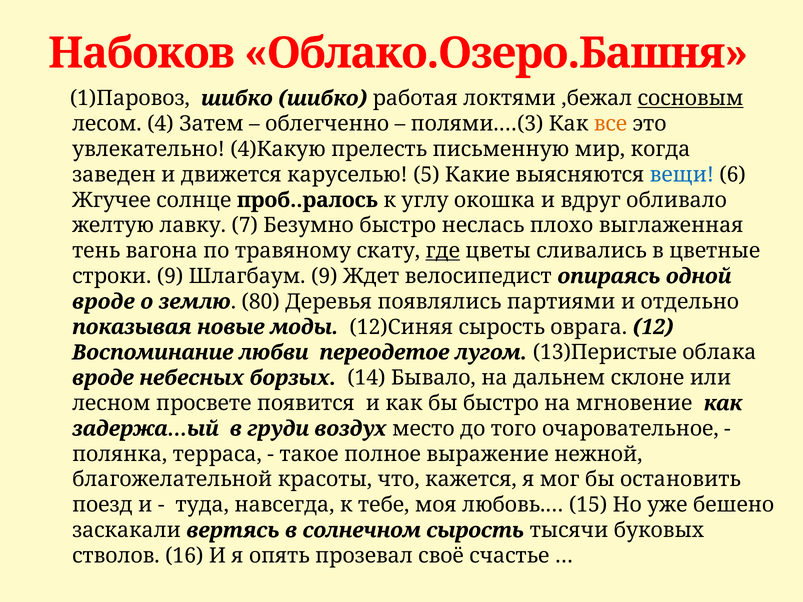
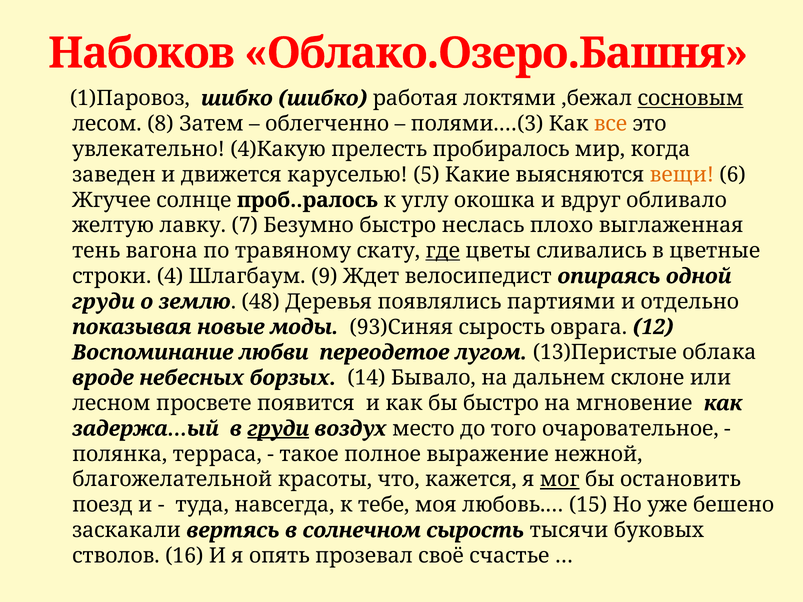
4: 4 -> 8
письменную: письменную -> пробиралось
вещи colour: blue -> orange
строки 9: 9 -> 4
вроде at (103, 302): вроде -> груди
80: 80 -> 48
12)Синяя: 12)Синяя -> 93)Синяя
груди at (278, 429) underline: none -> present
мог underline: none -> present
